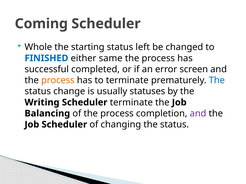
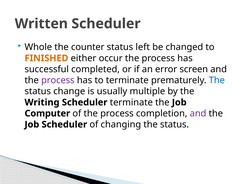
Coming: Coming -> Written
starting: starting -> counter
FINISHED colour: blue -> orange
same: same -> occur
process at (58, 80) colour: orange -> purple
statuses: statuses -> multiple
Balancing: Balancing -> Computer
